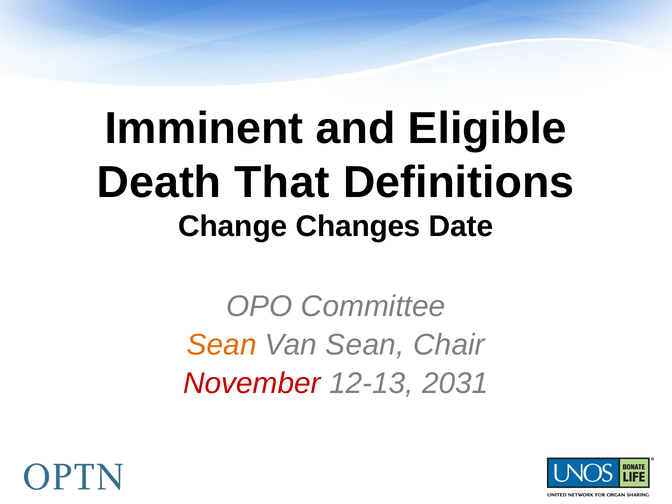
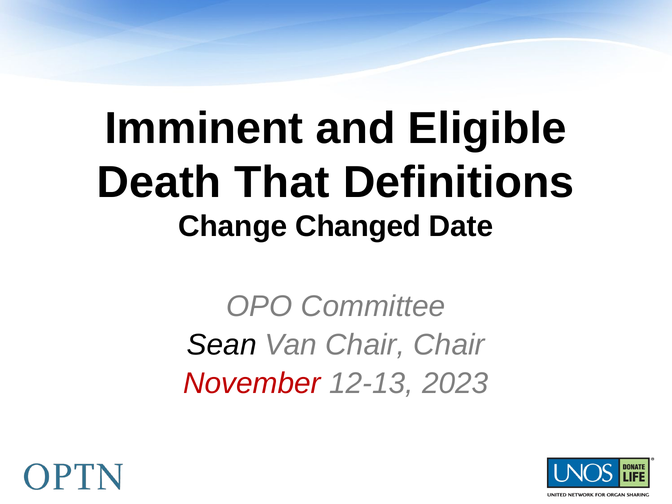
Changes: Changes -> Changed
Sean at (222, 345) colour: orange -> black
Van Sean: Sean -> Chair
2031: 2031 -> 2023
